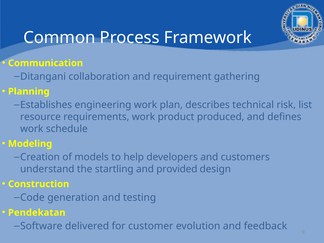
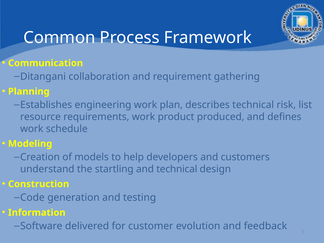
and provided: provided -> technical
Pendekatan: Pendekatan -> Information
